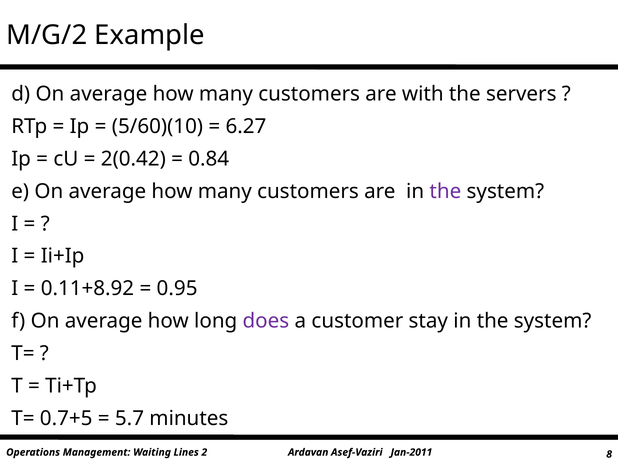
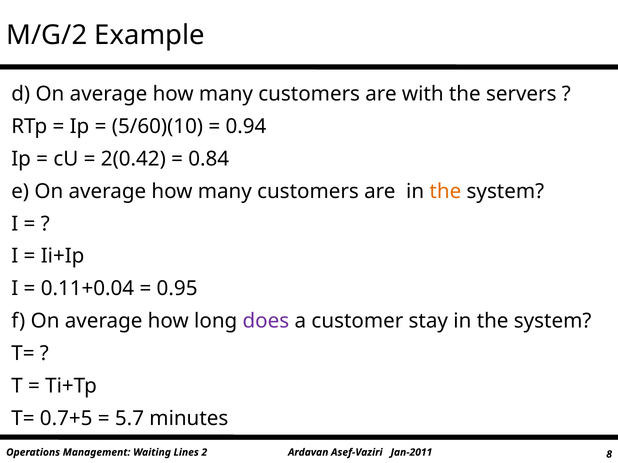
6.27: 6.27 -> 0.94
the at (445, 192) colour: purple -> orange
0.11+8.92: 0.11+8.92 -> 0.11+0.04
